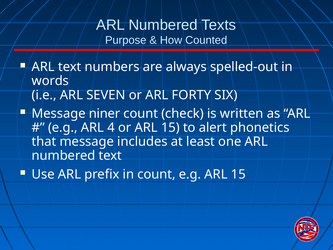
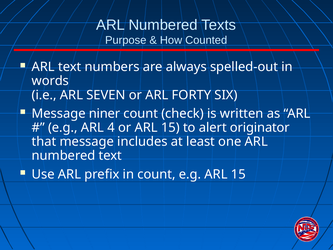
phonetics: phonetics -> originator
